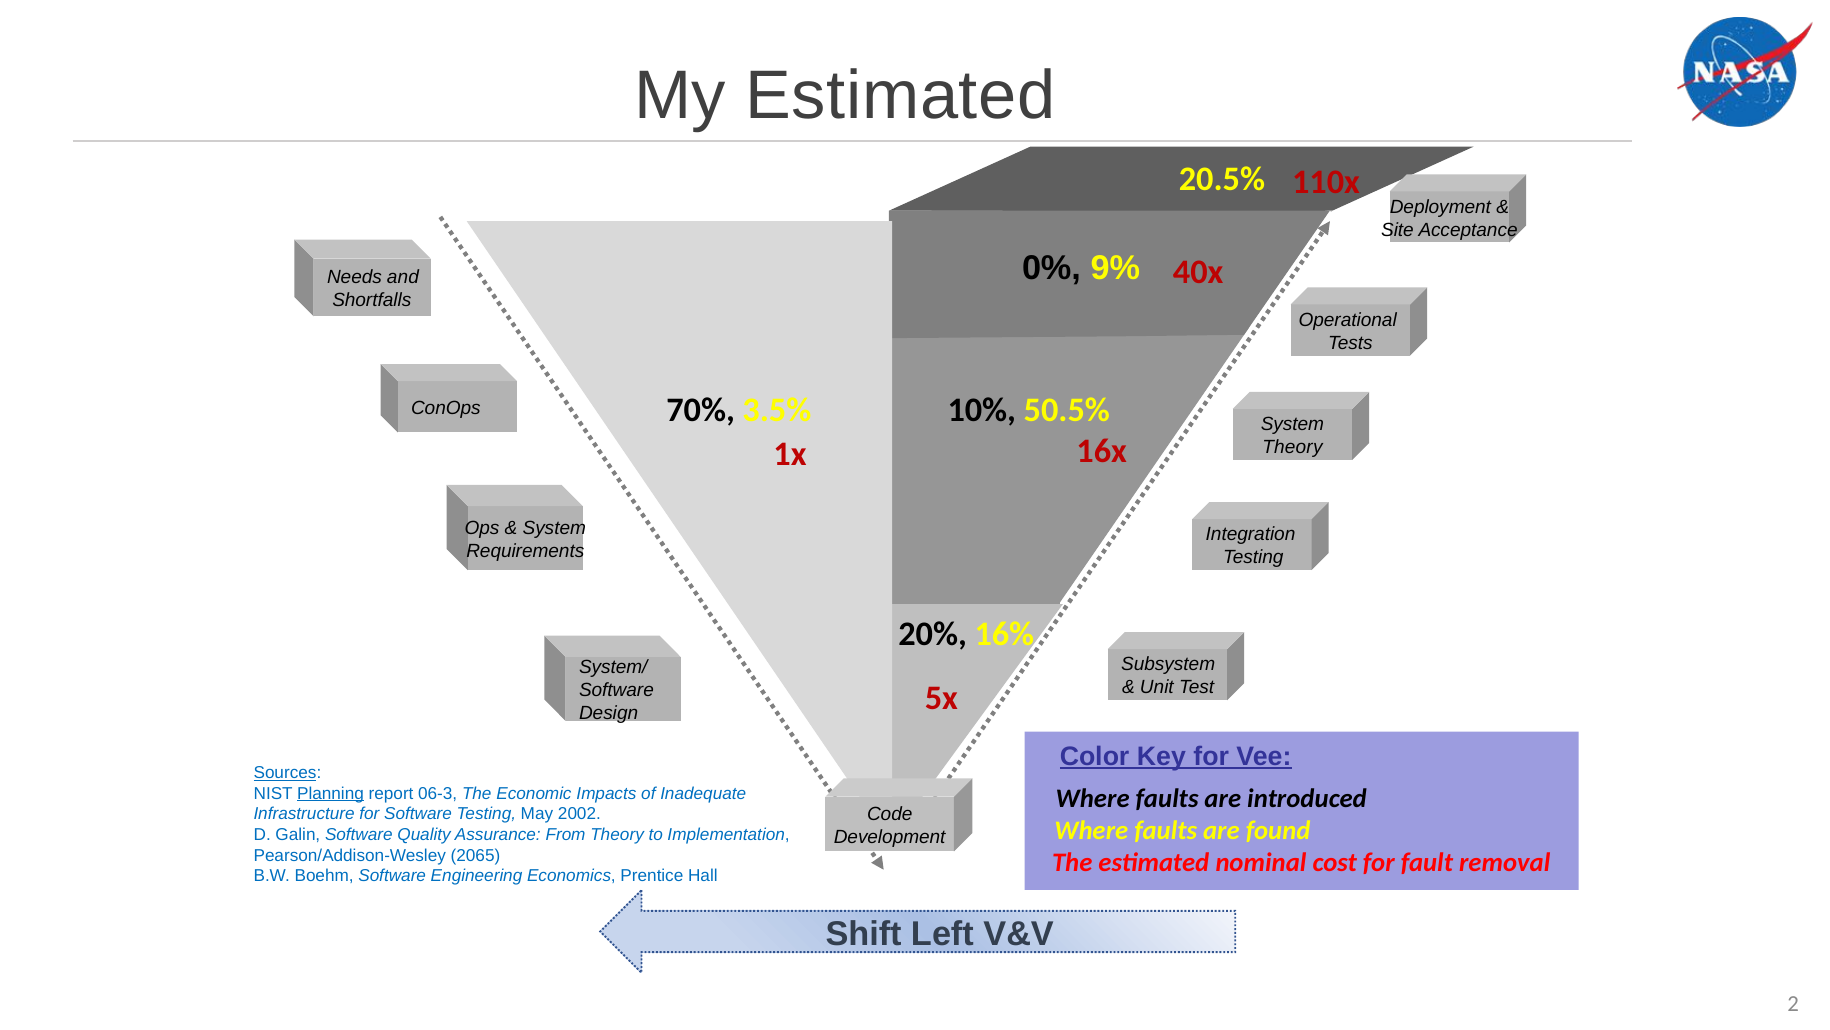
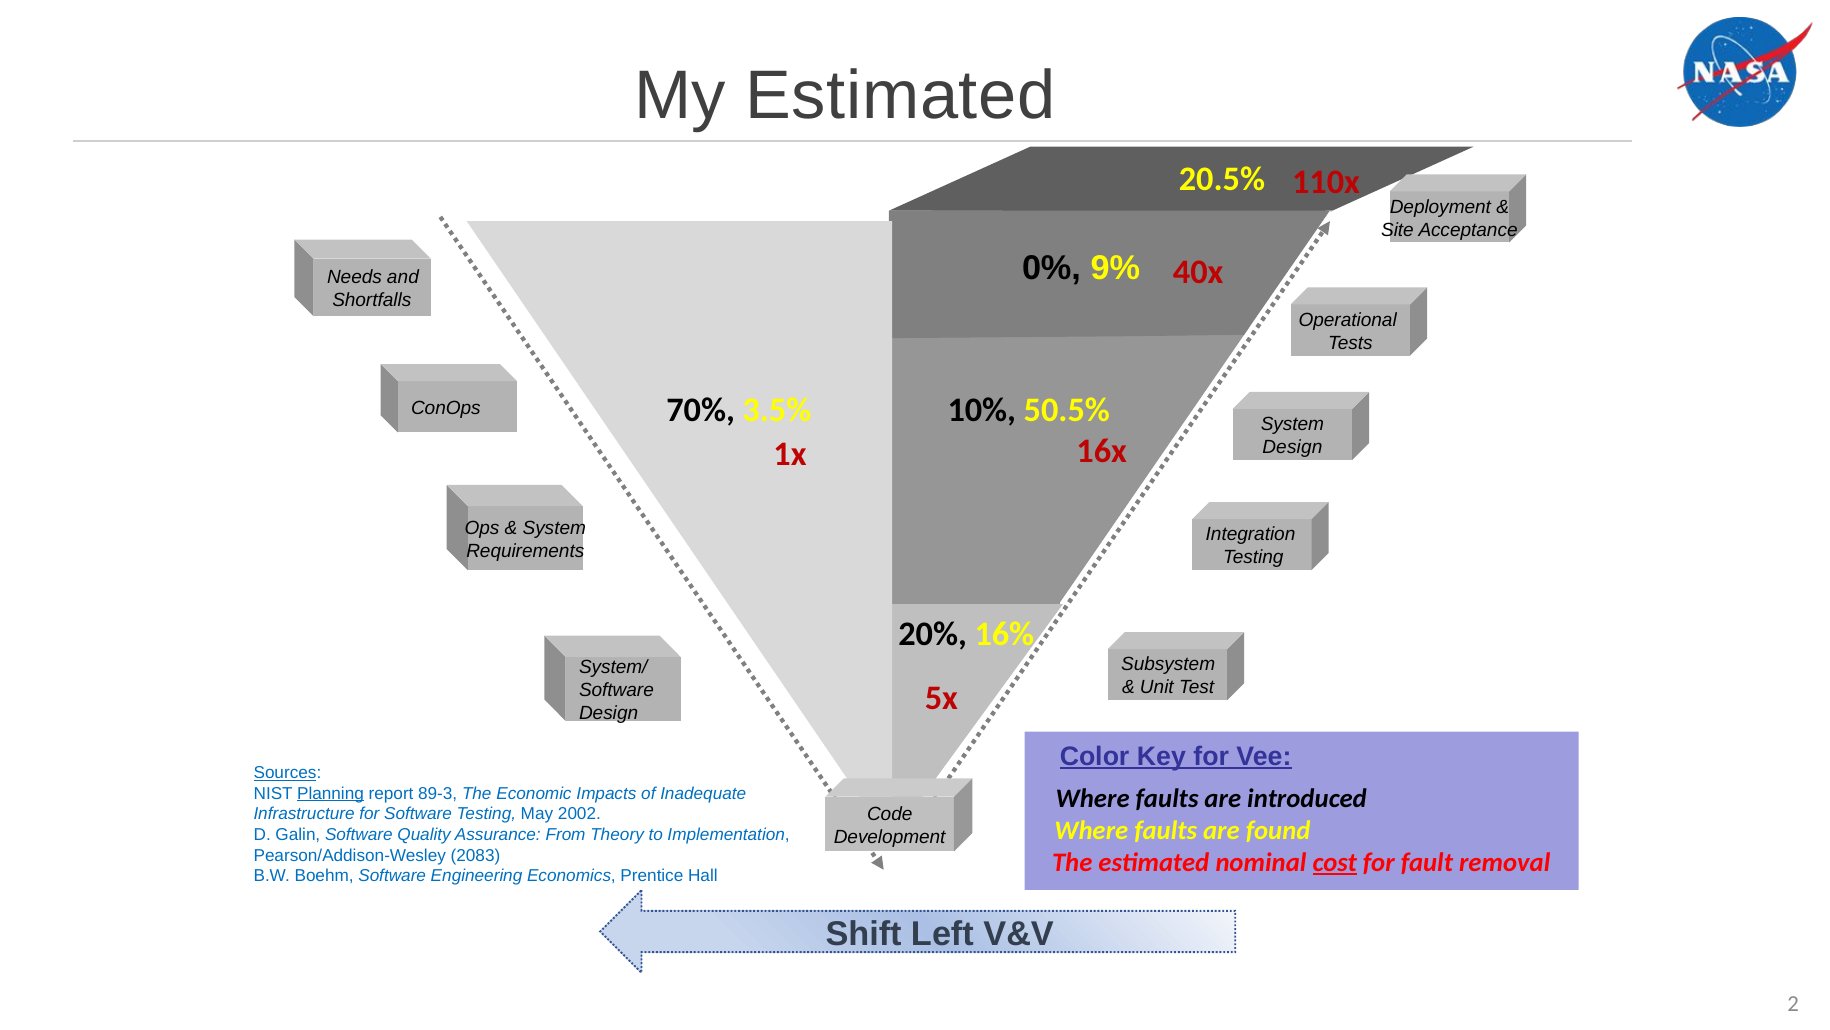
Theory at (1292, 447): Theory -> Design
06-3: 06-3 -> 89-3
2065: 2065 -> 2083
cost underline: none -> present
